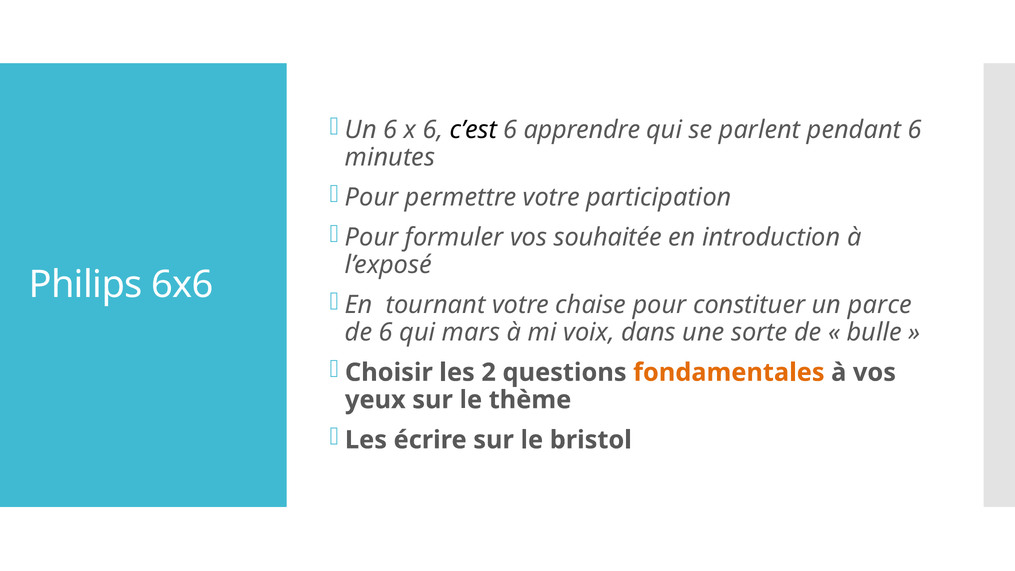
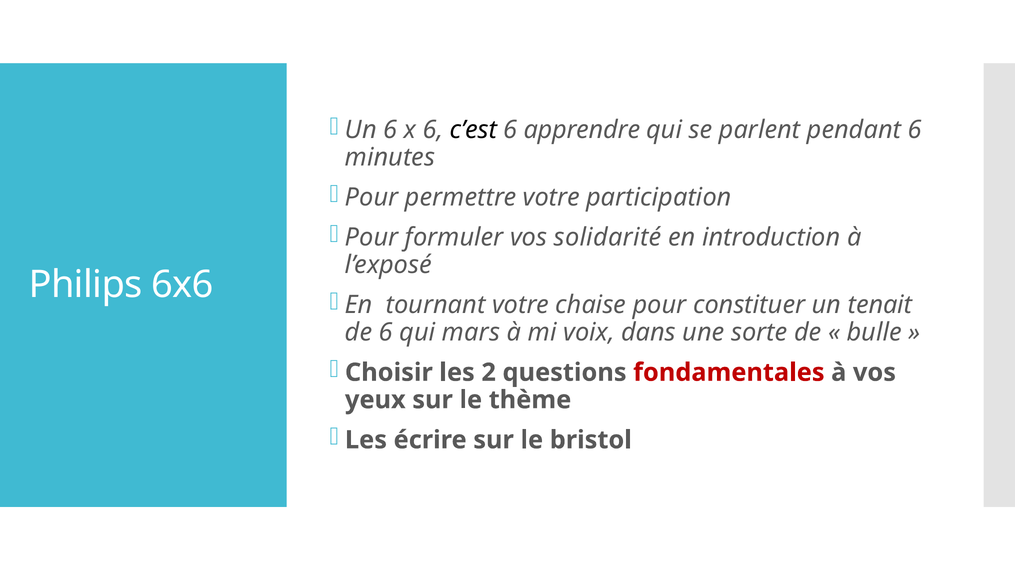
souhaitée: souhaitée -> solidarité
parce: parce -> tenait
fondamentales colour: orange -> red
